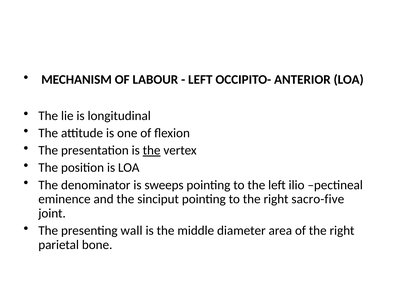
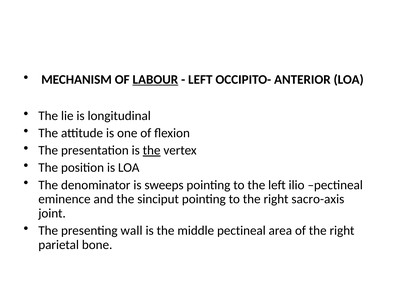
LABOUR underline: none -> present
sacro-five: sacro-five -> sacro-axis
middle diameter: diameter -> pectineal
